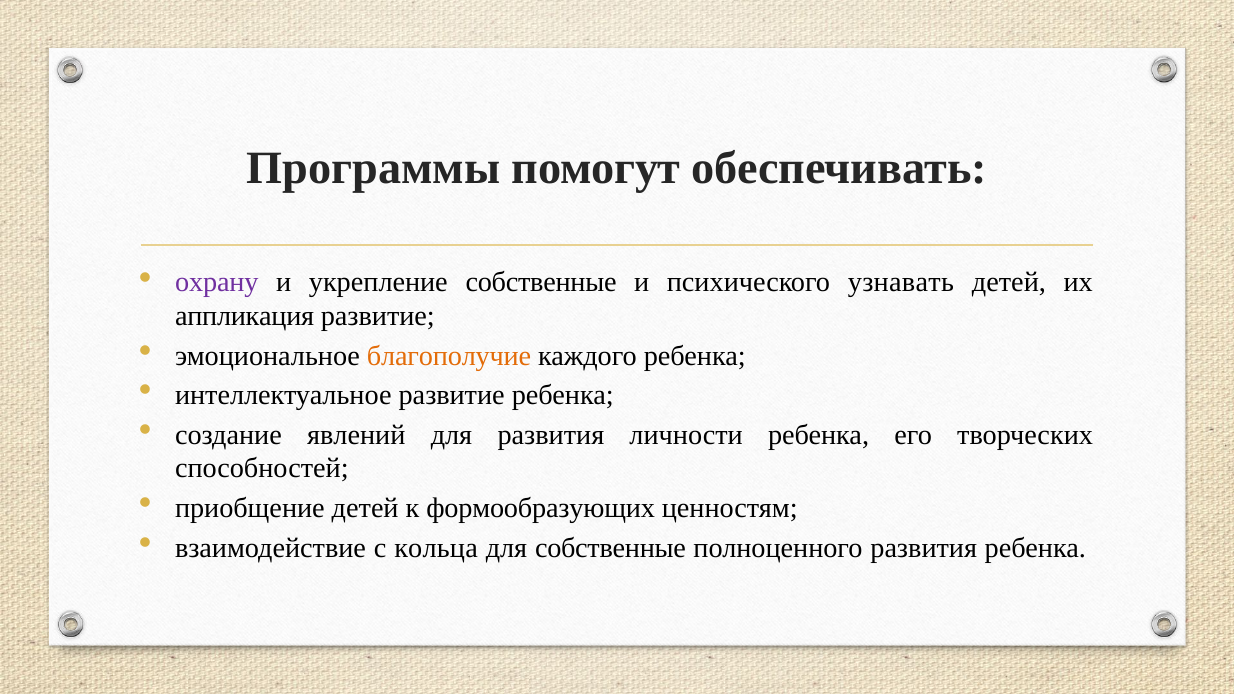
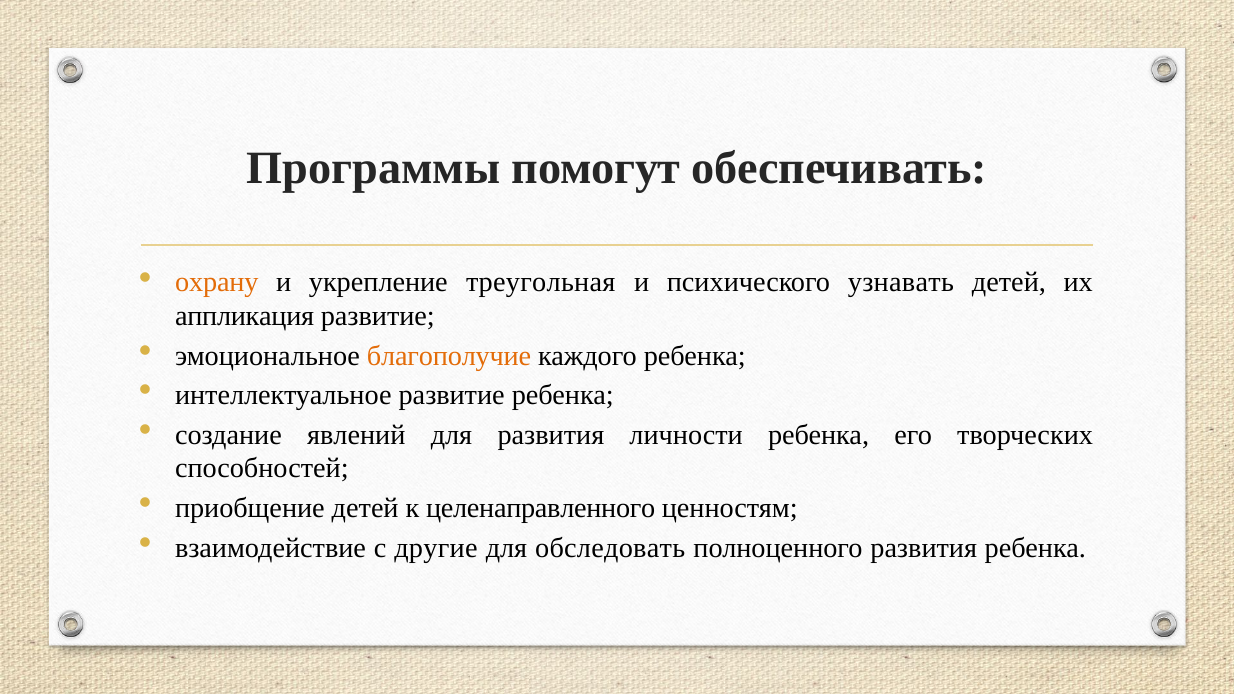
охрану colour: purple -> orange
укрепление собственные: собственные -> треугольная
формообразующих: формообразующих -> целенаправленного
кольца: кольца -> другие
для собственные: собственные -> обследовать
